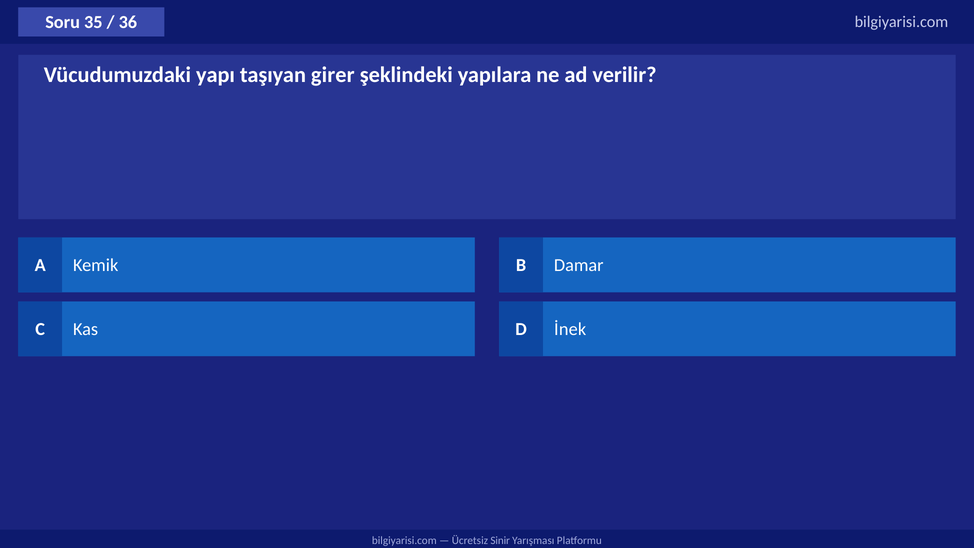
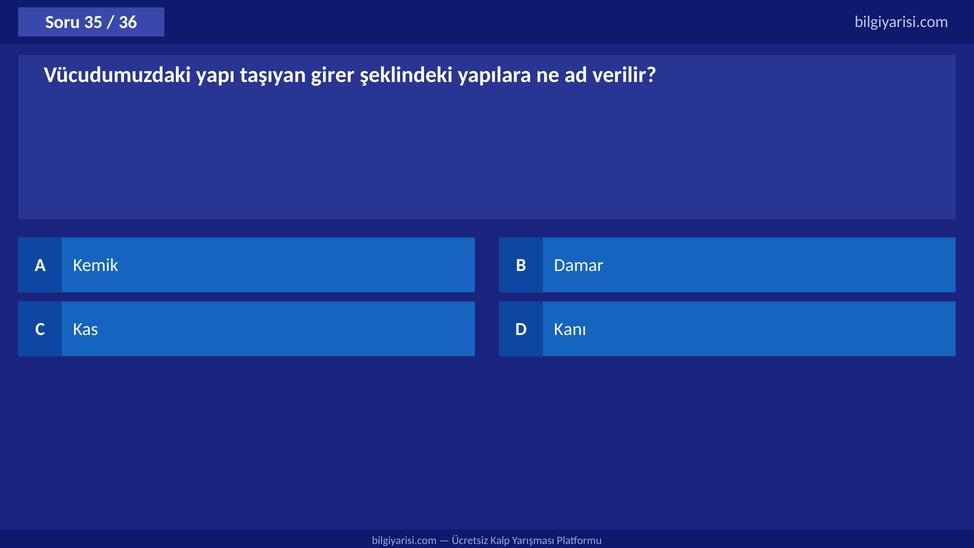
İnek: İnek -> Kanı
Sinir: Sinir -> Kalp
